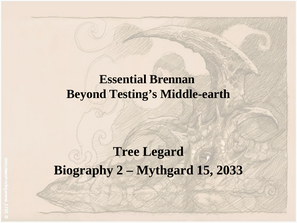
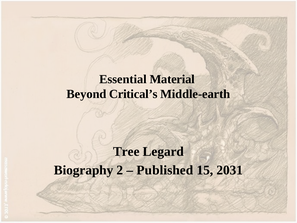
Brennan: Brennan -> Material
Testing’s: Testing’s -> Critical’s
Mythgard: Mythgard -> Published
2033: 2033 -> 2031
